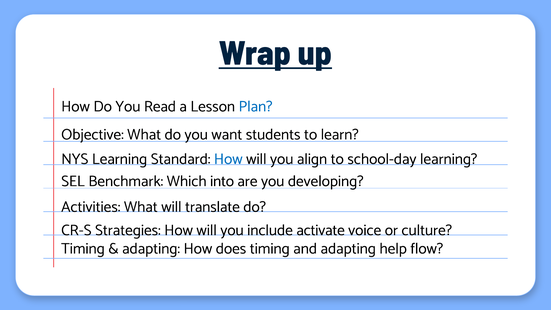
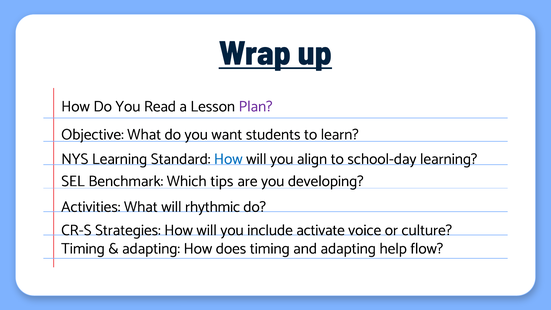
Plan colour: blue -> purple
into: into -> tips
translate: translate -> rhythmic
